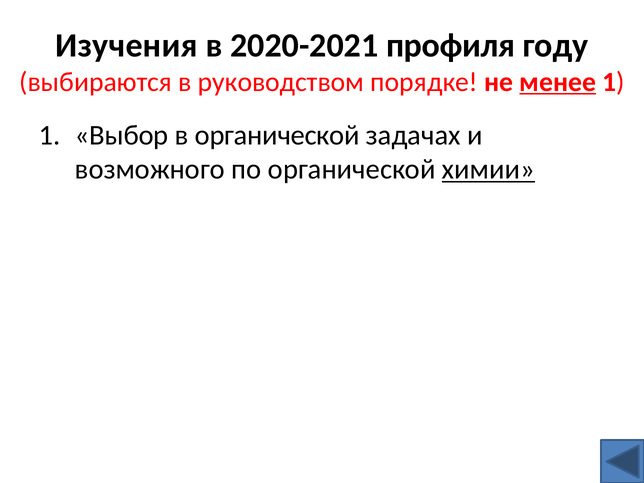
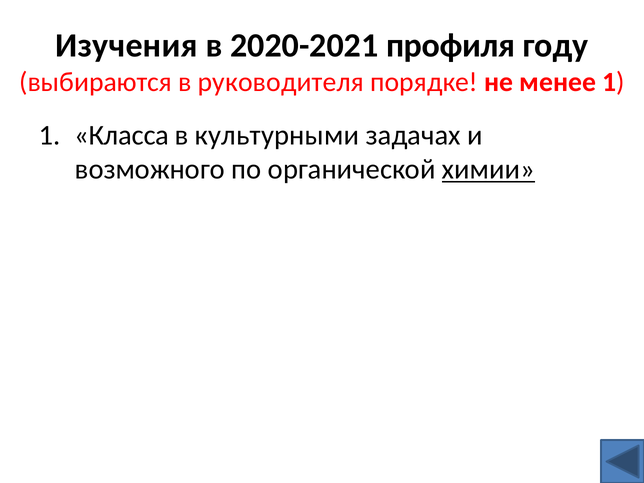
руководством: руководством -> руководителя
менее underline: present -> none
Выбор: Выбор -> Класса
в органической: органической -> культурными
